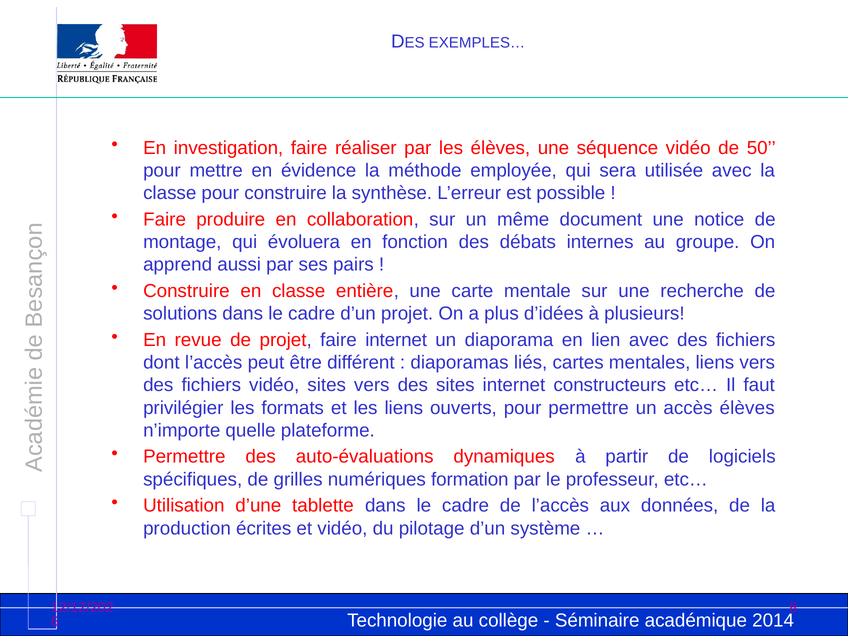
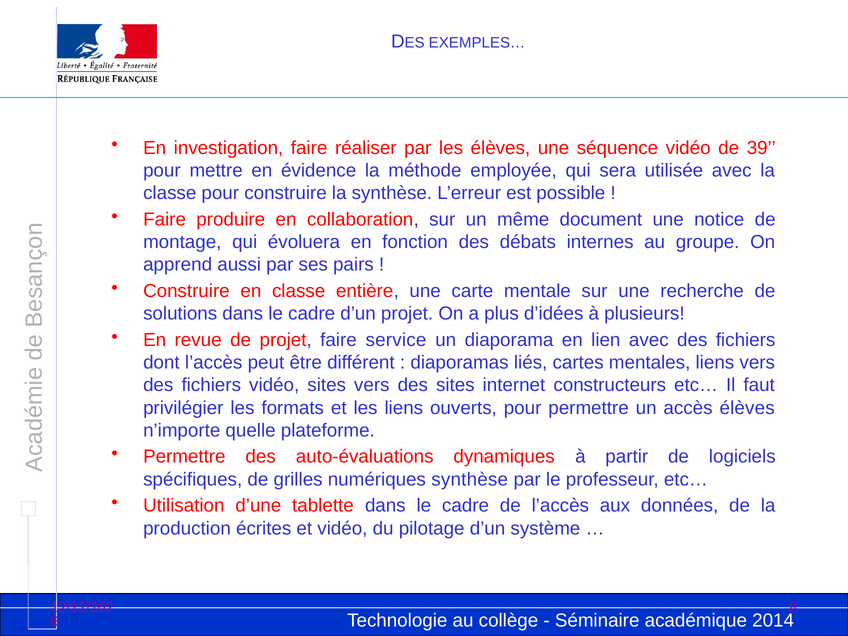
50: 50 -> 39
faire internet: internet -> service
numériques formation: formation -> synthèse
